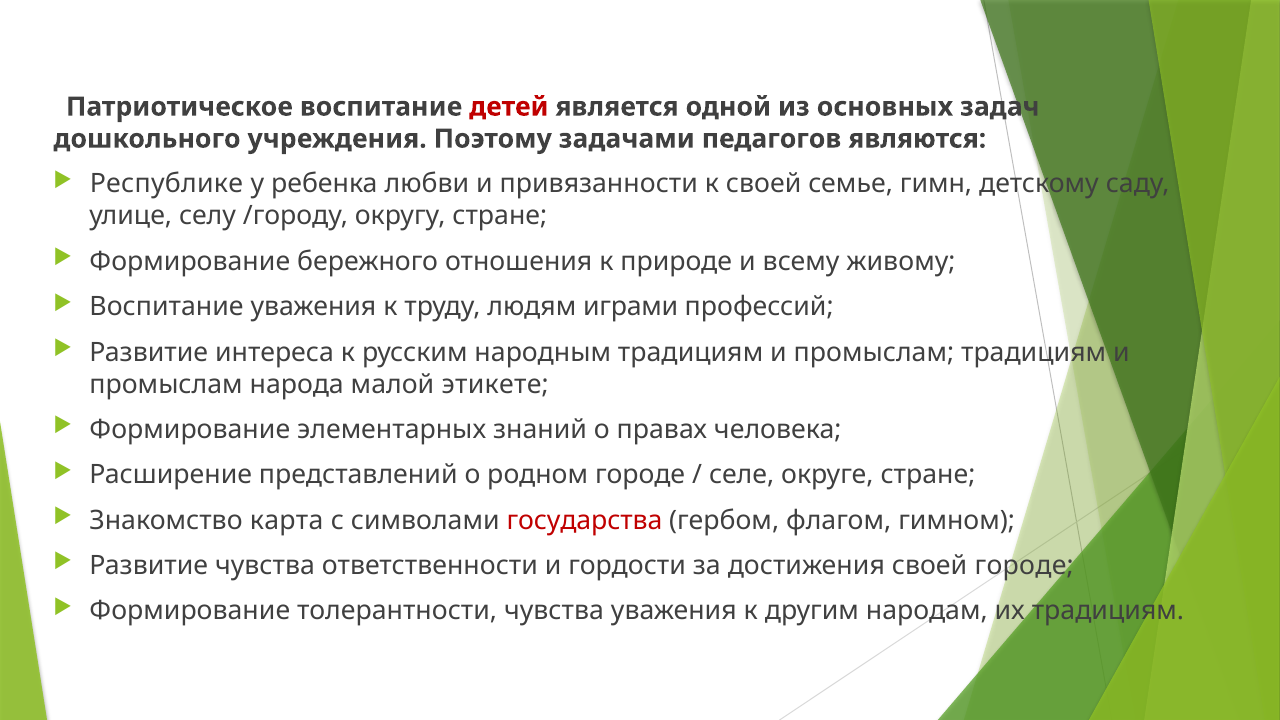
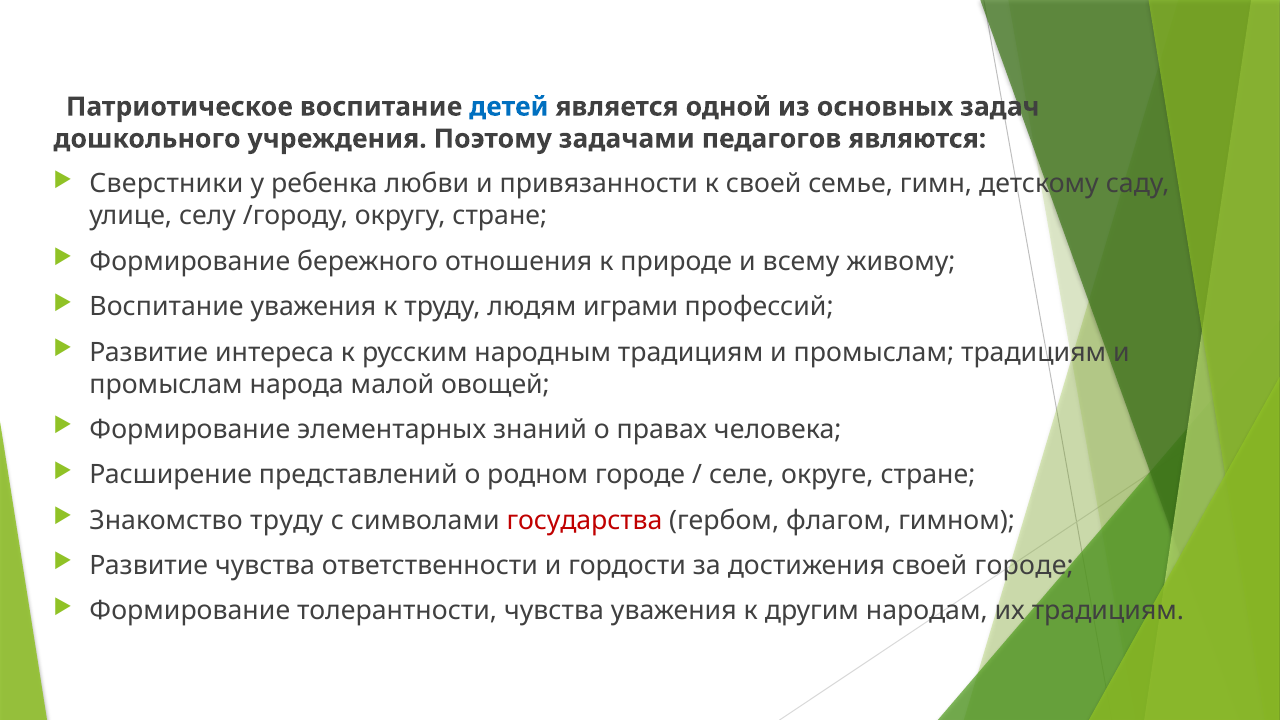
детей colour: red -> blue
Республике: Республике -> Сверстники
этикете: этикете -> овощей
Знакомство карта: карта -> труду
